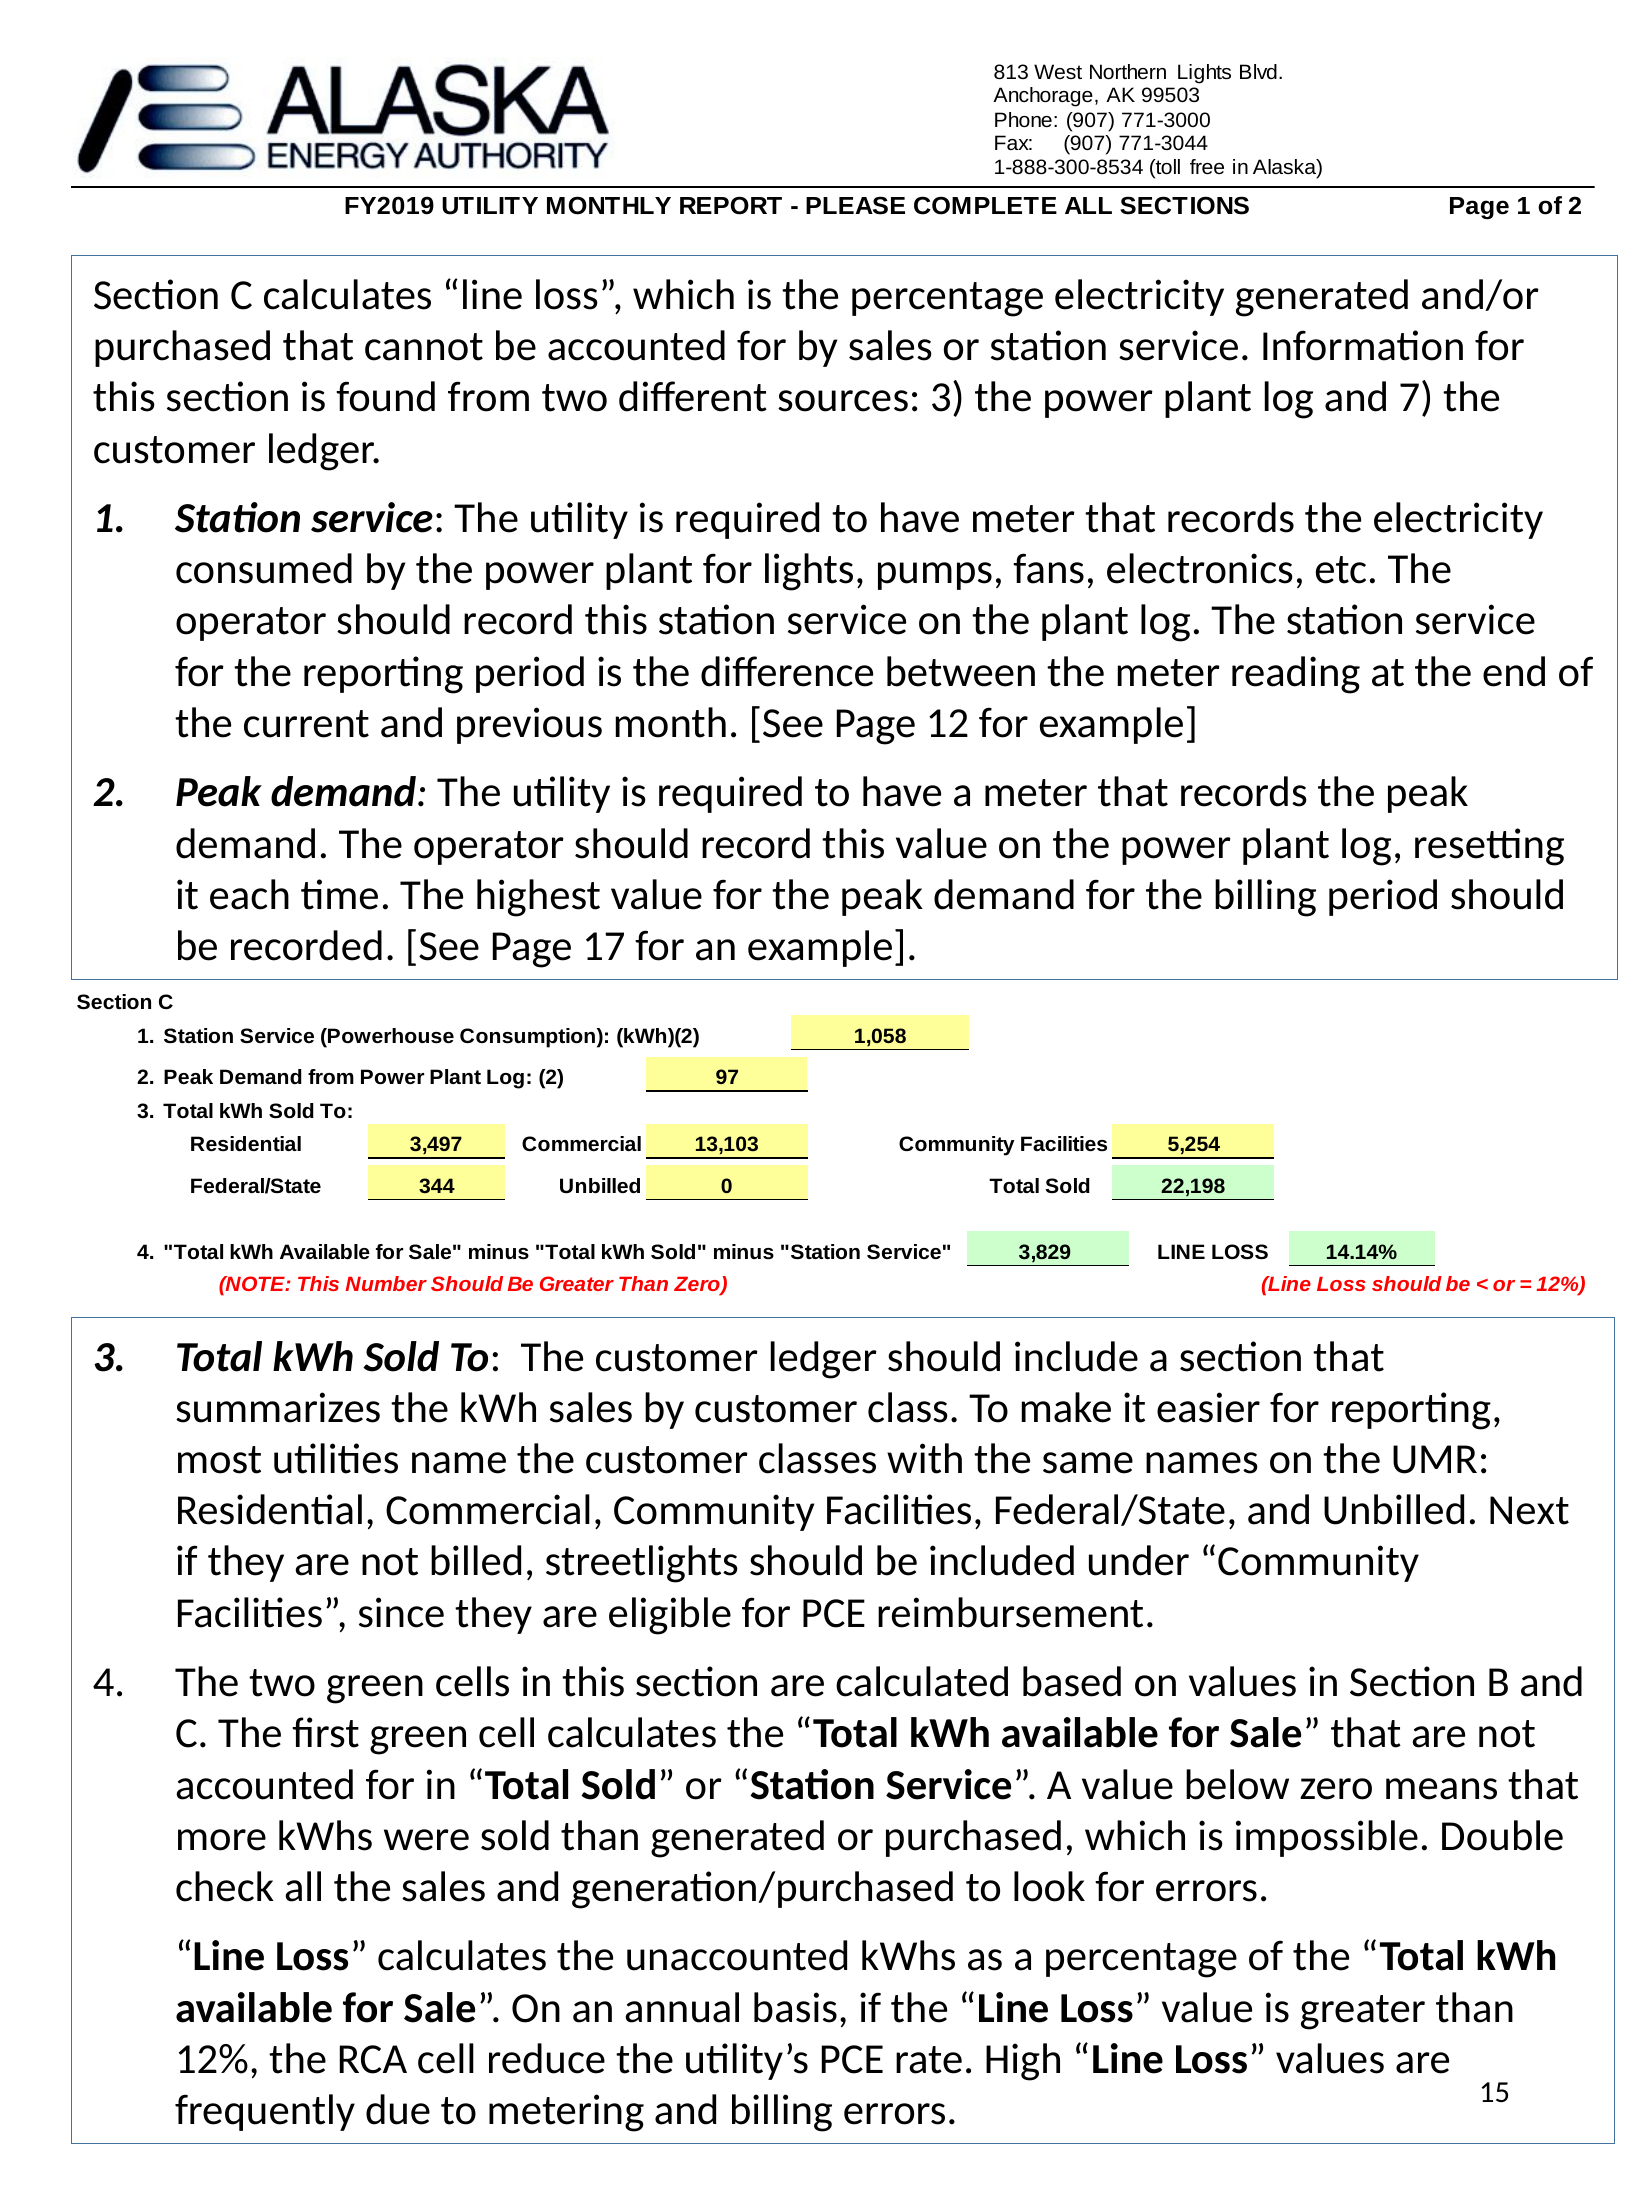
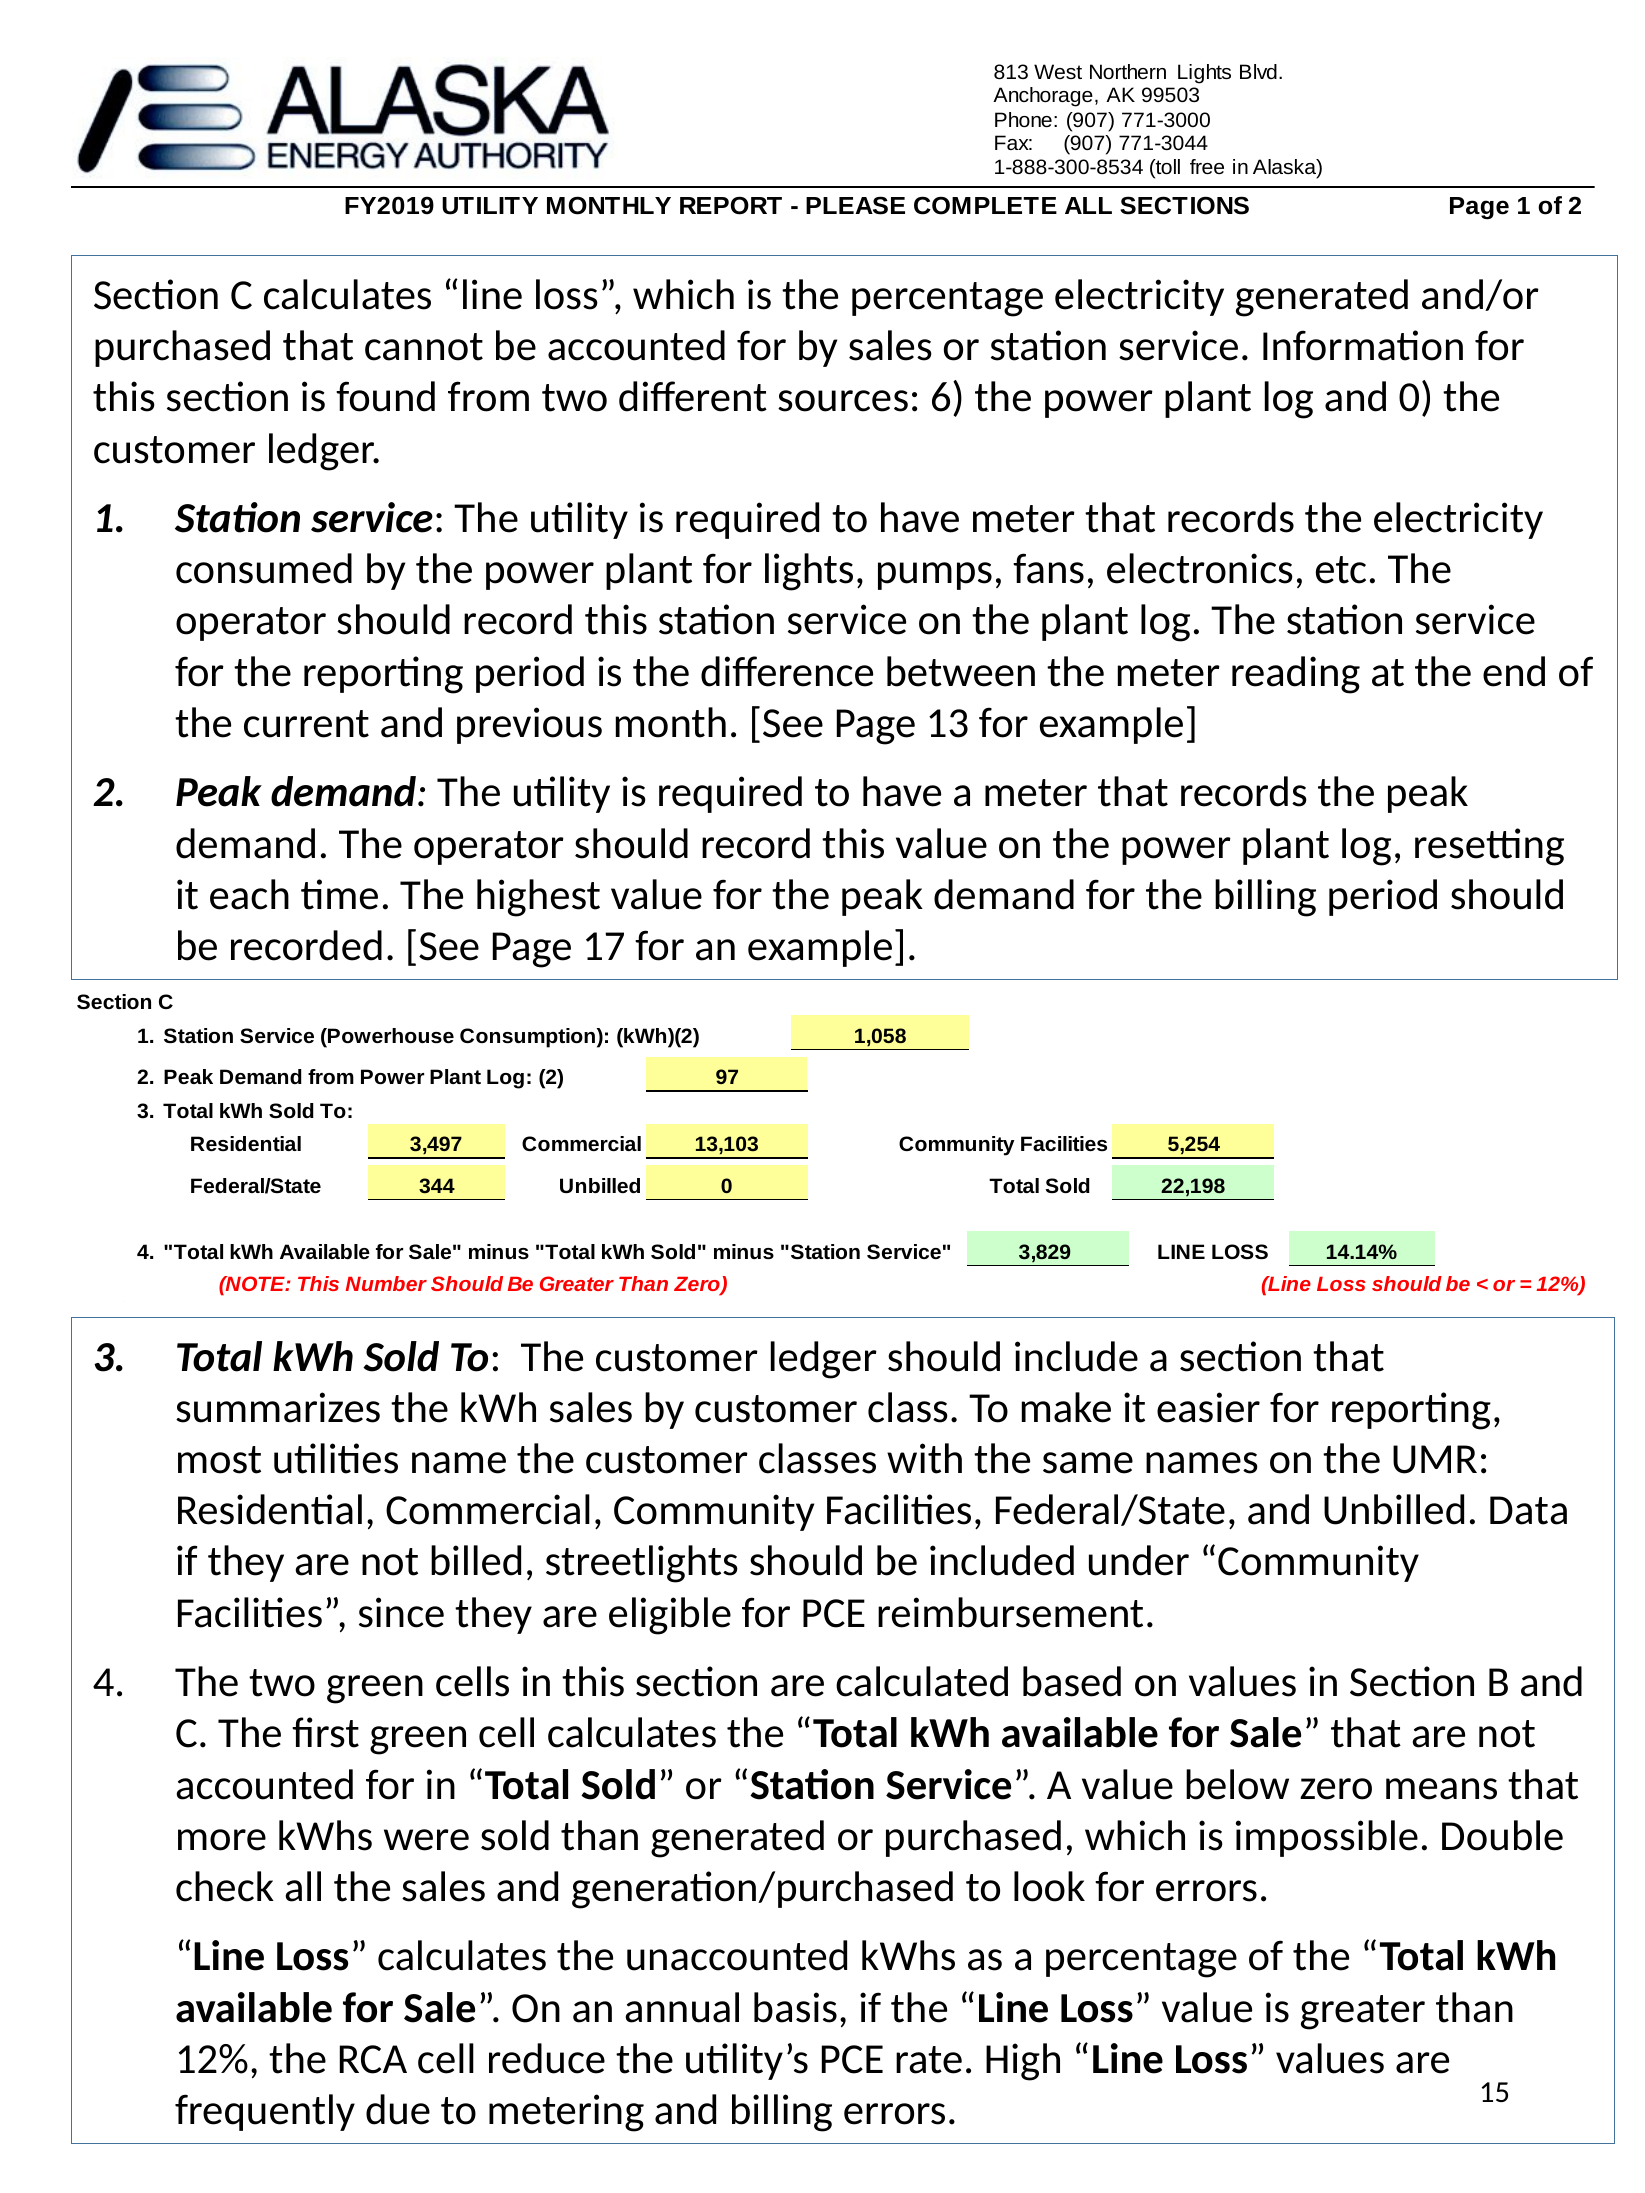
3 at (947, 398): 3 -> 6
and 7: 7 -> 0
12 at (948, 723): 12 -> 13
Next: Next -> Data
